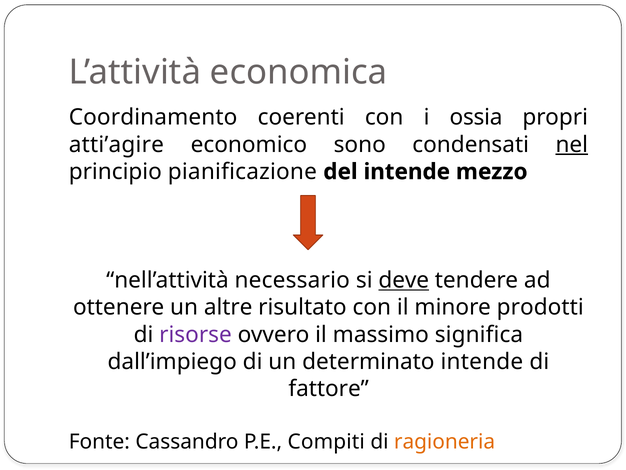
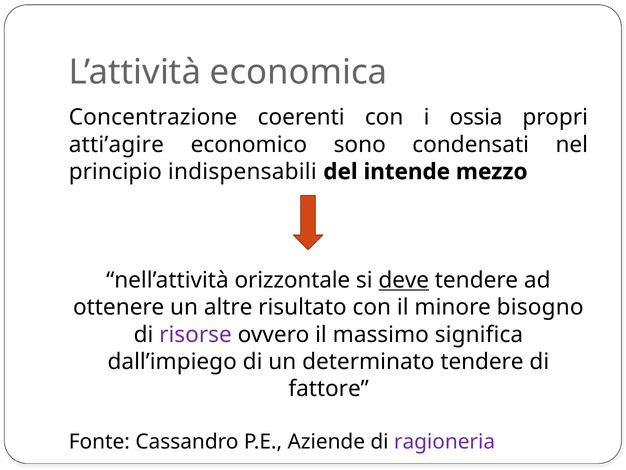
Coordinamento: Coordinamento -> Concentrazione
nel underline: present -> none
pianificazione: pianificazione -> indispensabili
necessario: necessario -> orizzontale
prodotti: prodotti -> bisogno
determinato intende: intende -> tendere
Compiti: Compiti -> Aziende
ragioneria colour: orange -> purple
